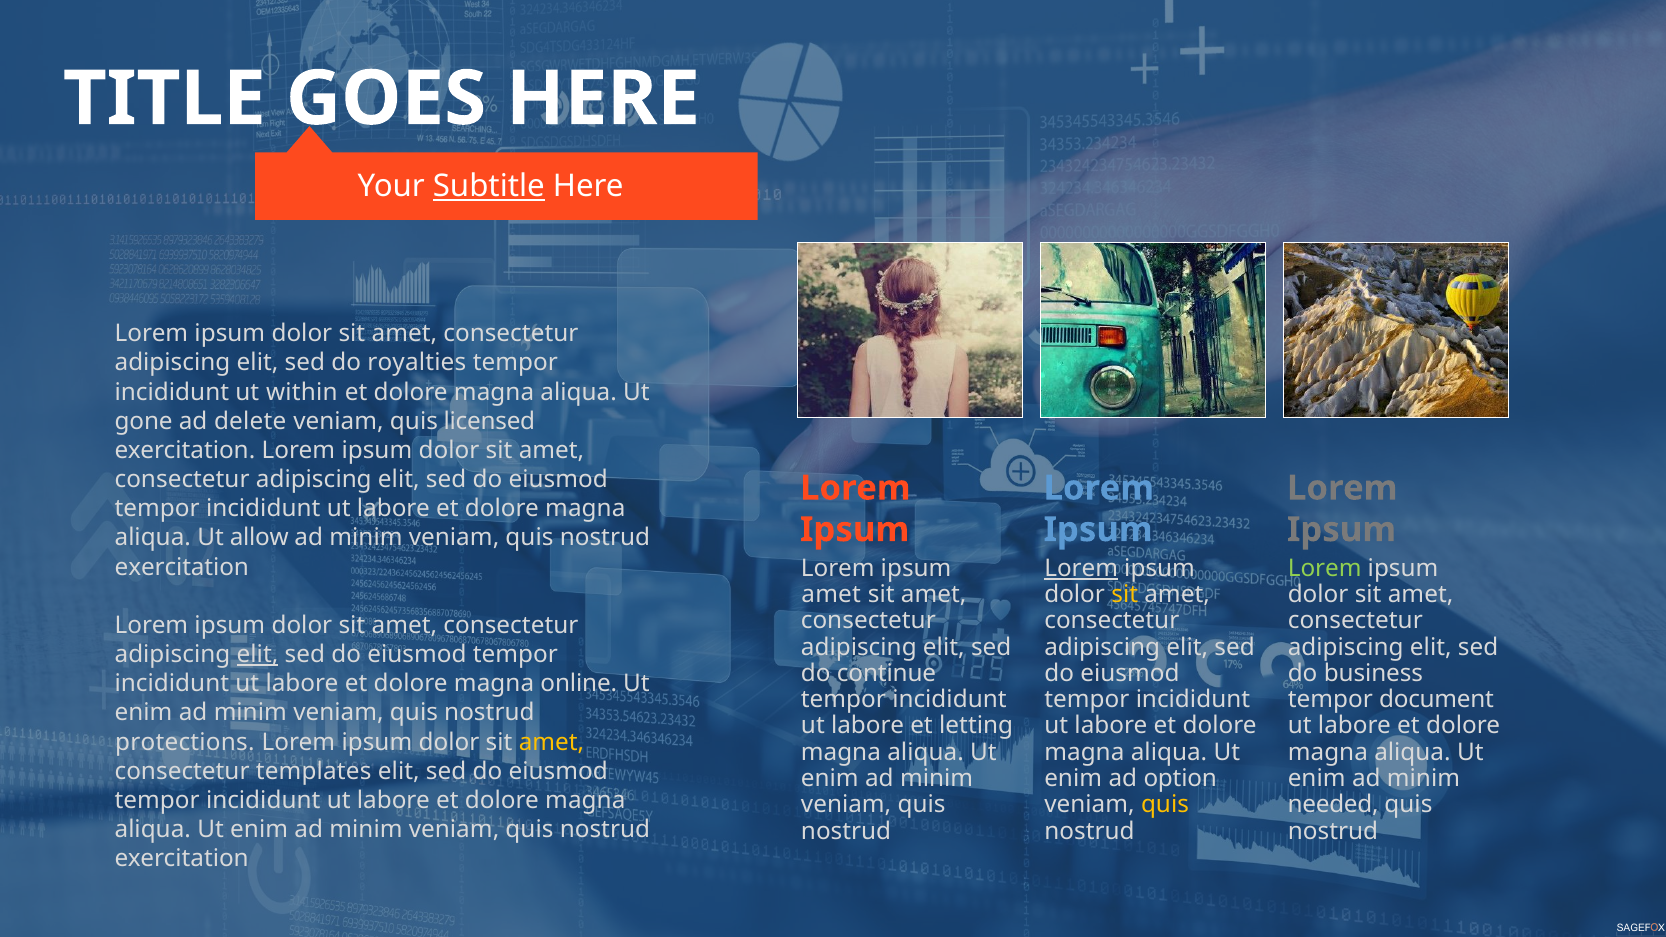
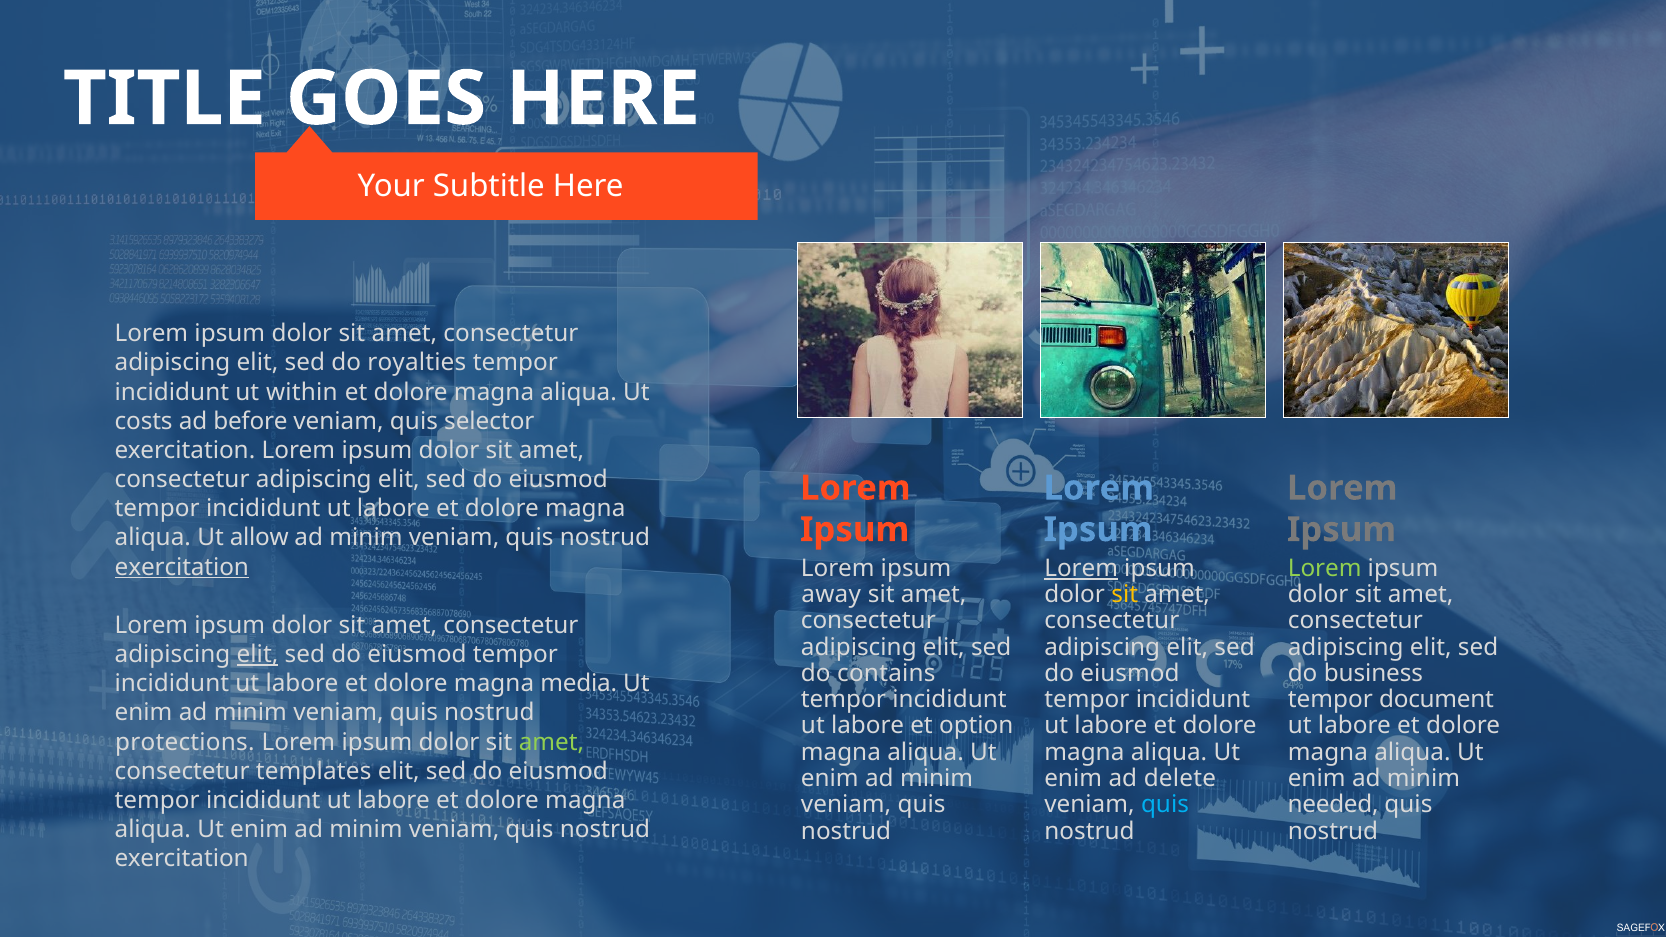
Subtitle underline: present -> none
gone: gone -> costs
delete: delete -> before
licensed: licensed -> selector
exercitation at (182, 567) underline: none -> present
amet at (831, 595): amet -> away
continue: continue -> contains
online: online -> media
letting: letting -> option
amet at (551, 742) colour: yellow -> light green
option: option -> delete
quis at (1165, 805) colour: yellow -> light blue
